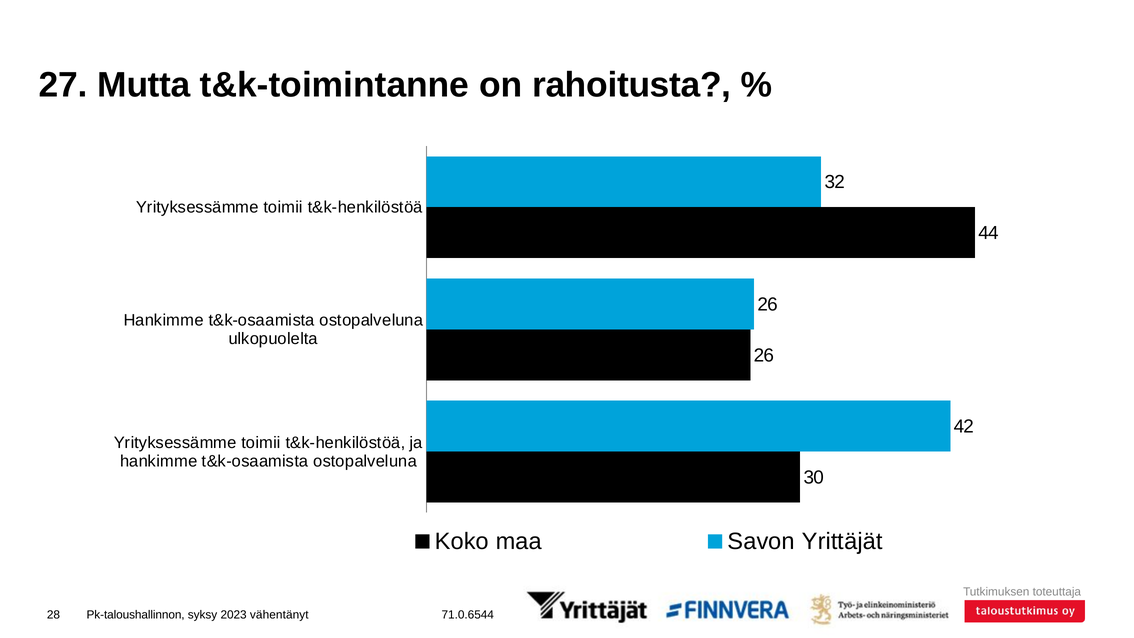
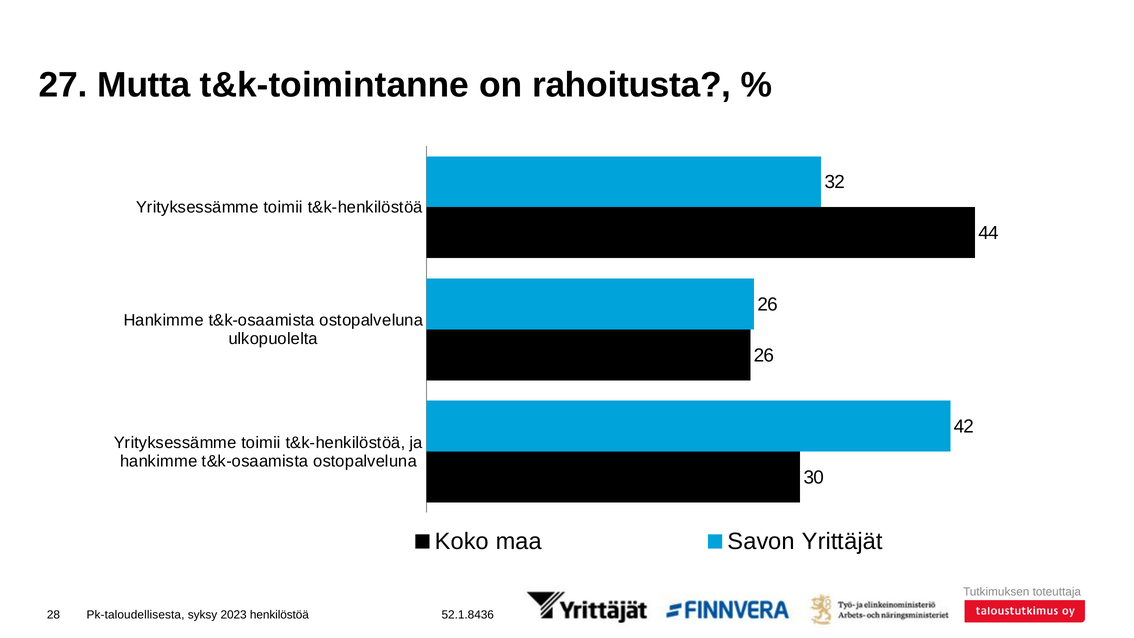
Pk-taloushallinnon: Pk-taloushallinnon -> Pk-taloudellisesta
vähentänyt: vähentänyt -> henkilöstöä
71.0.6544: 71.0.6544 -> 52.1.8436
